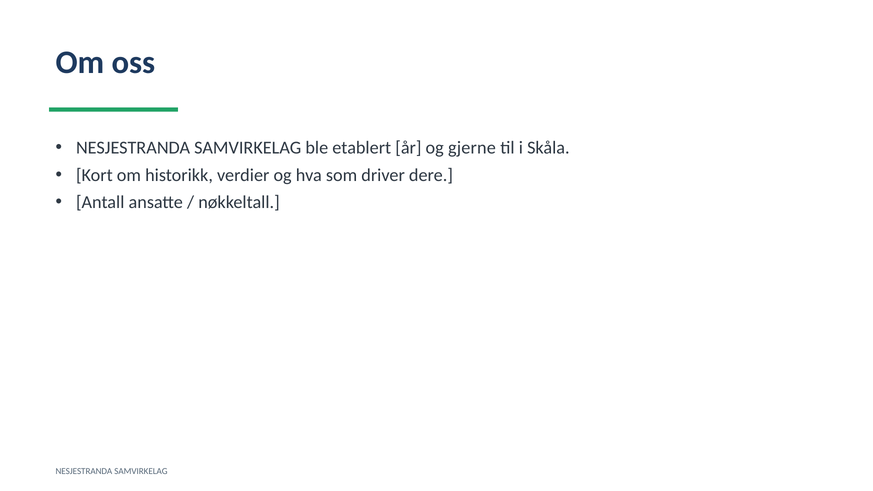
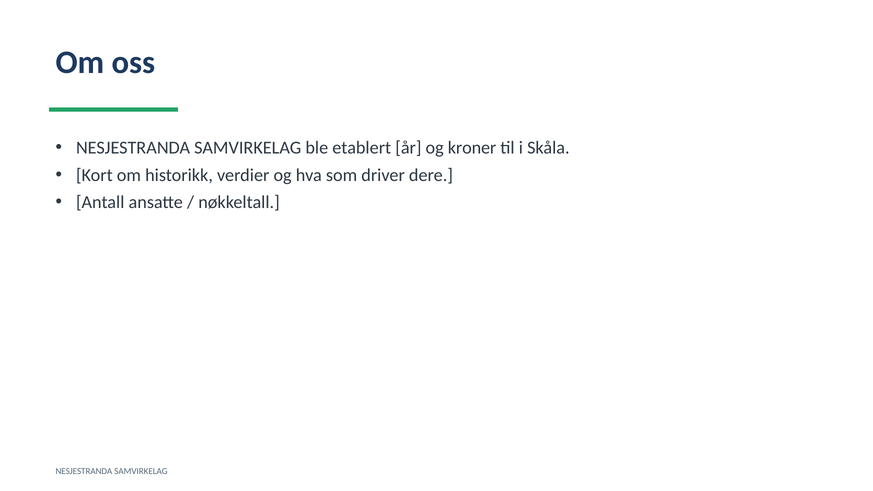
gjerne: gjerne -> kroner
